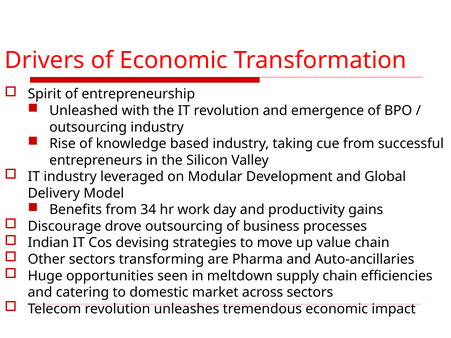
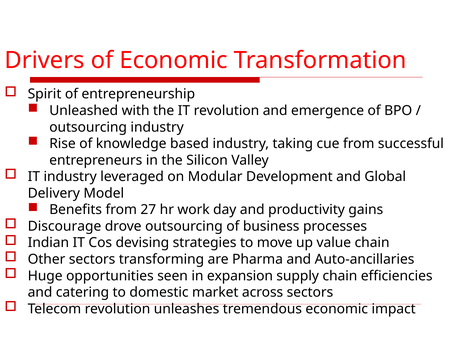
34: 34 -> 27
meltdown: meltdown -> expansion
